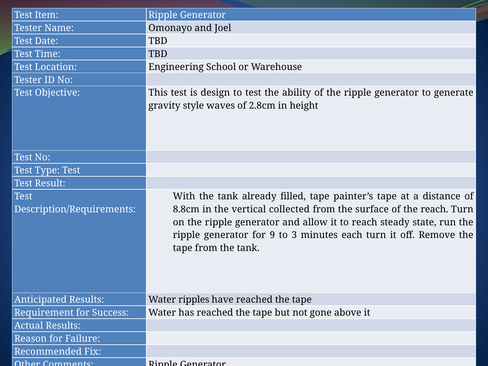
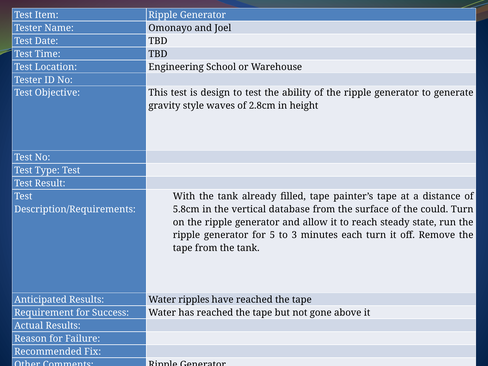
8.8cm: 8.8cm -> 5.8cm
collected: collected -> database
the reach: reach -> could
9: 9 -> 5
